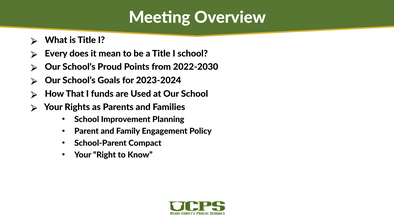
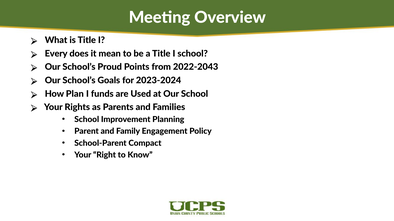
2022-2030: 2022-2030 -> 2022-2043
That: That -> Plan
